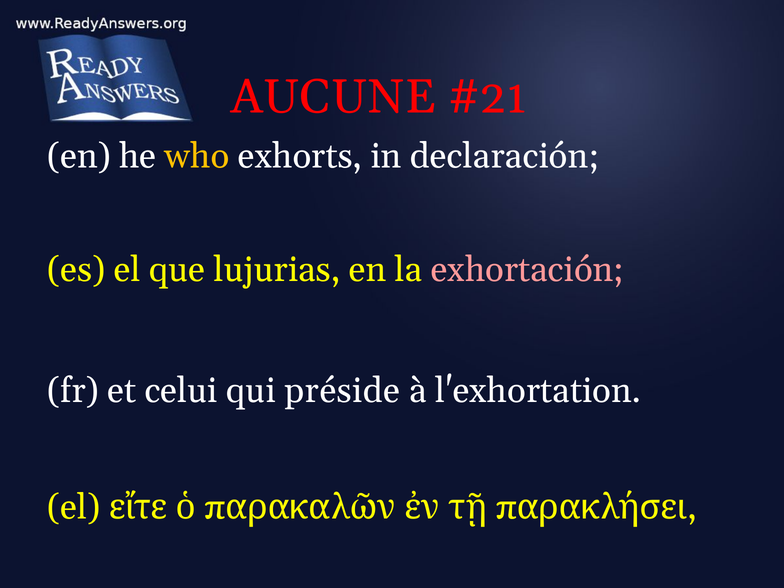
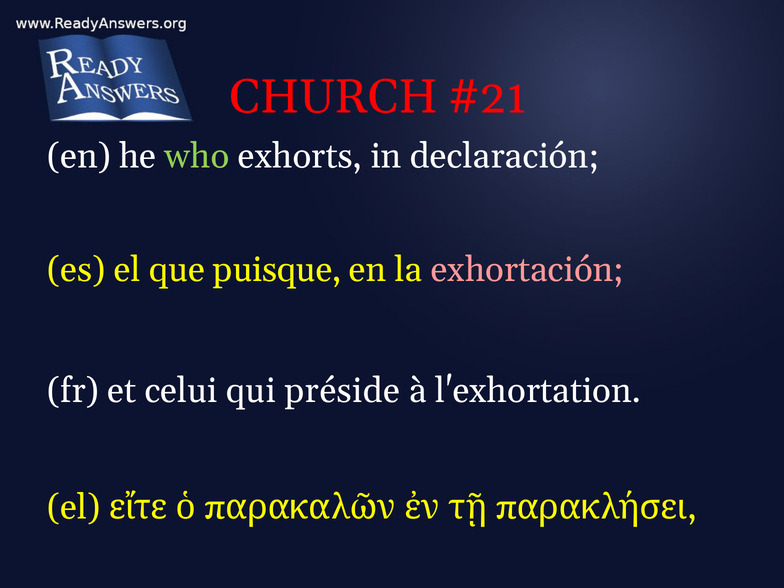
AUCUNE: AUCUNE -> CHURCH
who colour: yellow -> light green
lujurias: lujurias -> puisque
